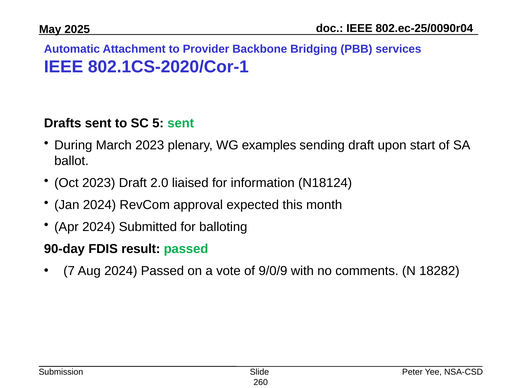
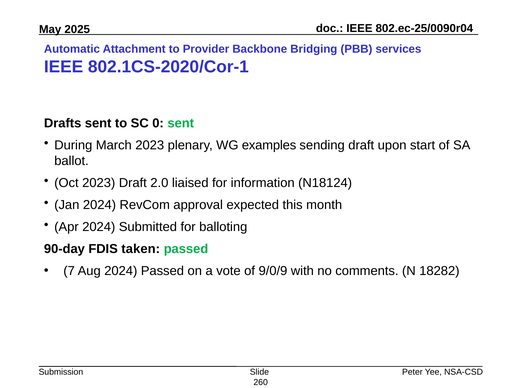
5: 5 -> 0
result: result -> taken
